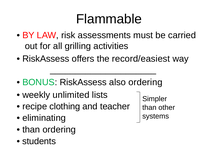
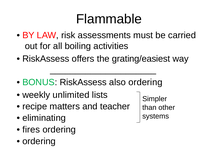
grilling: grilling -> boiling
record/easiest: record/easiest -> grating/easiest
clothing: clothing -> matters
than at (31, 130): than -> fires
students at (39, 142): students -> ordering
